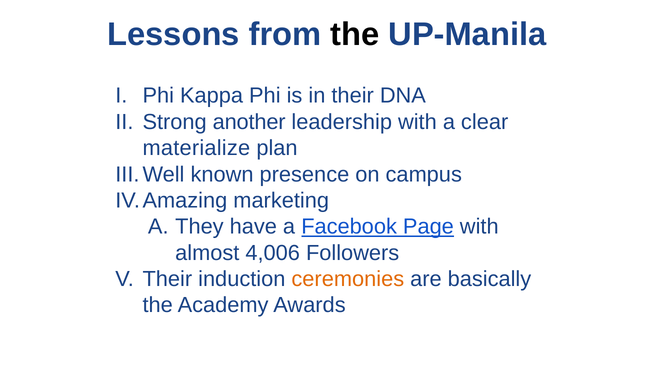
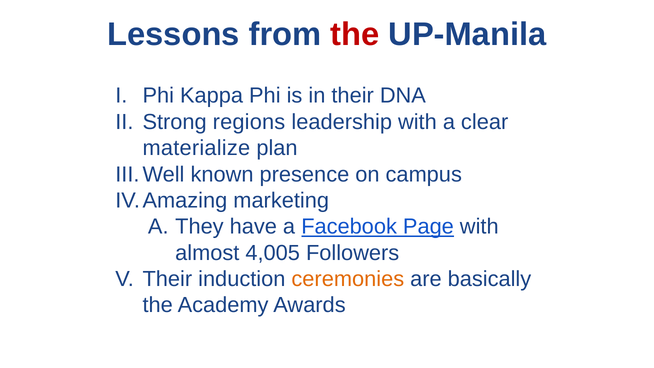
the at (355, 34) colour: black -> red
another: another -> regions
4,006: 4,006 -> 4,005
